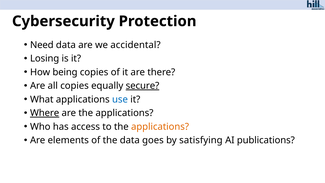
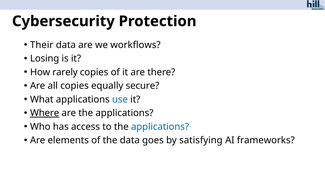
Need: Need -> Their
accidental: accidental -> workflows
being: being -> rarely
secure underline: present -> none
applications at (160, 127) colour: orange -> blue
publications: publications -> frameworks
